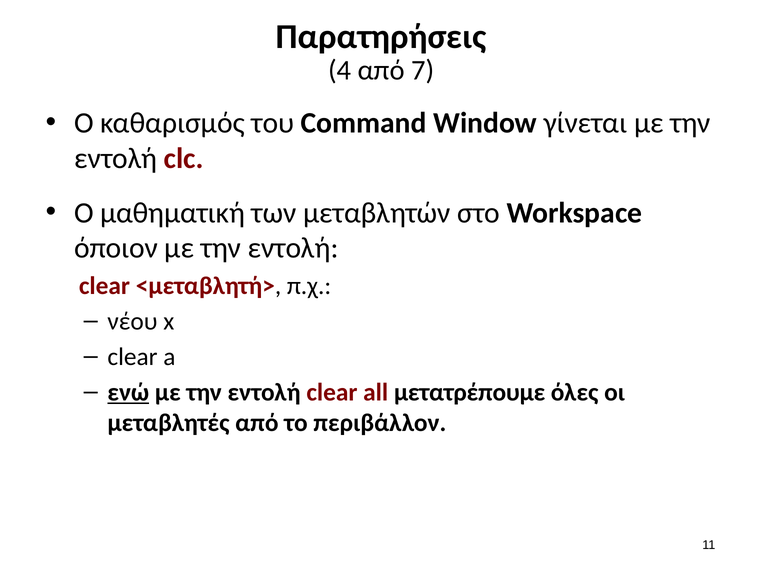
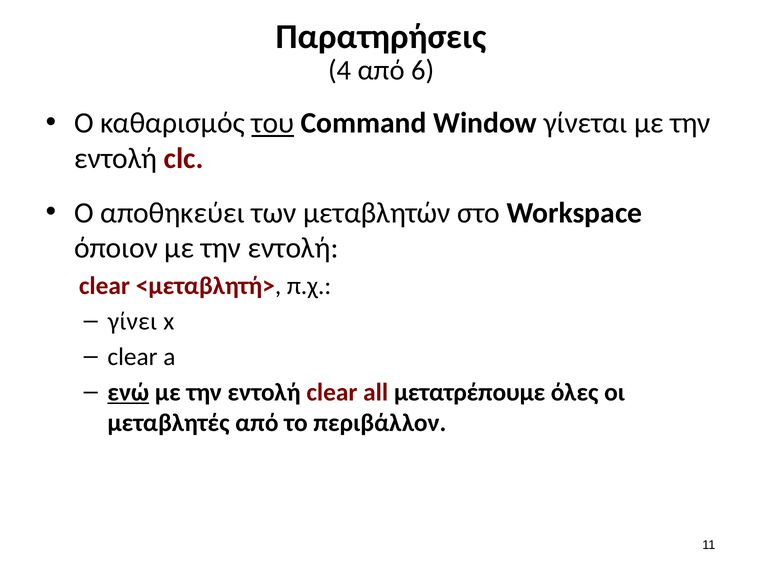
7: 7 -> 6
του underline: none -> present
μαθηματική: μαθηματική -> αποθηκεύει
νέου: νέου -> γίνει
